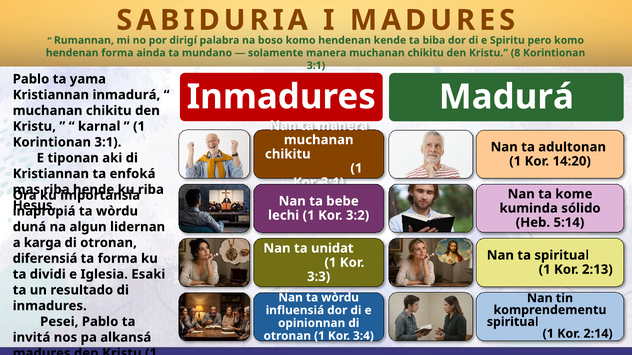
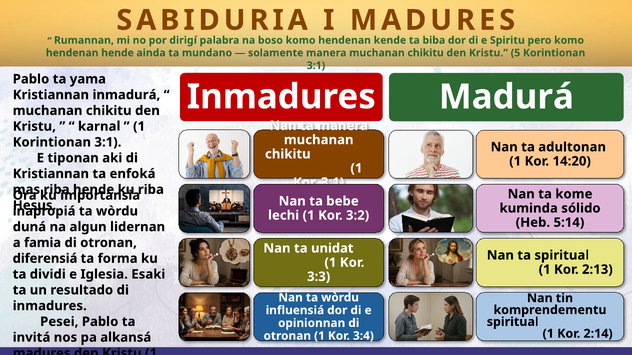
hendenan forma: forma -> hende
8: 8 -> 5
karga: karga -> famia
